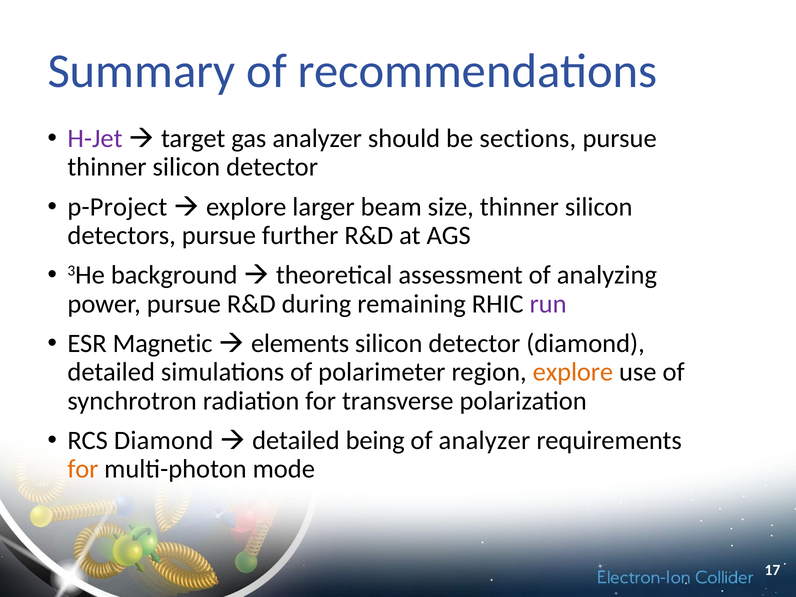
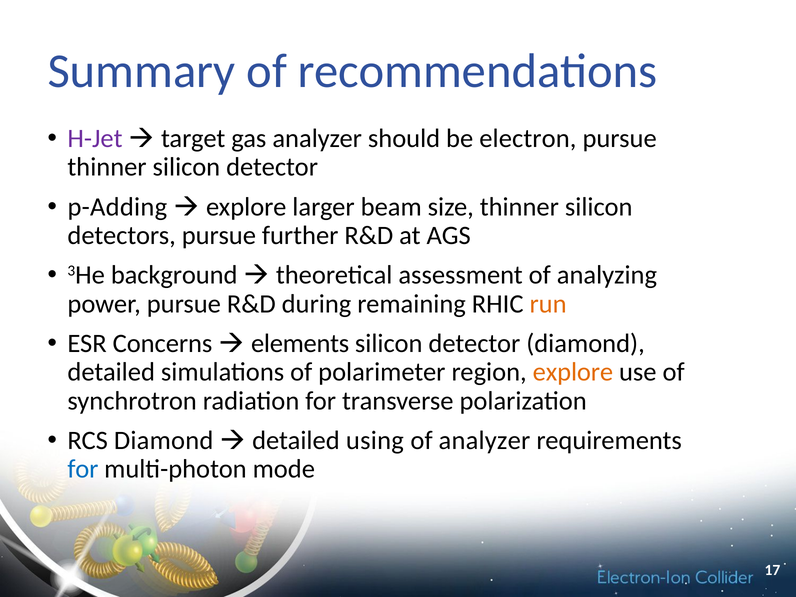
sections: sections -> electron
p-Project: p-Project -> p-Adding
run colour: purple -> orange
Magnetic: Magnetic -> Concerns
being: being -> using
for at (83, 469) colour: orange -> blue
